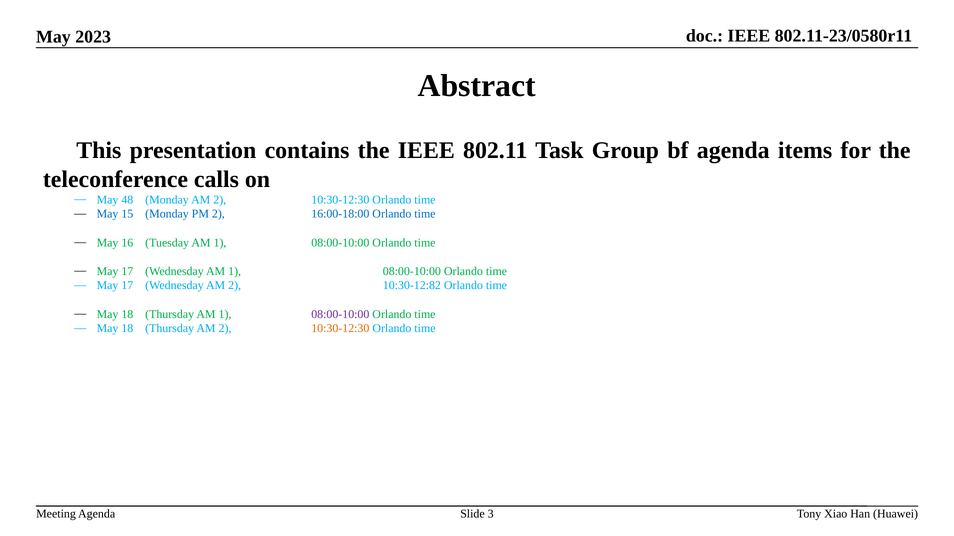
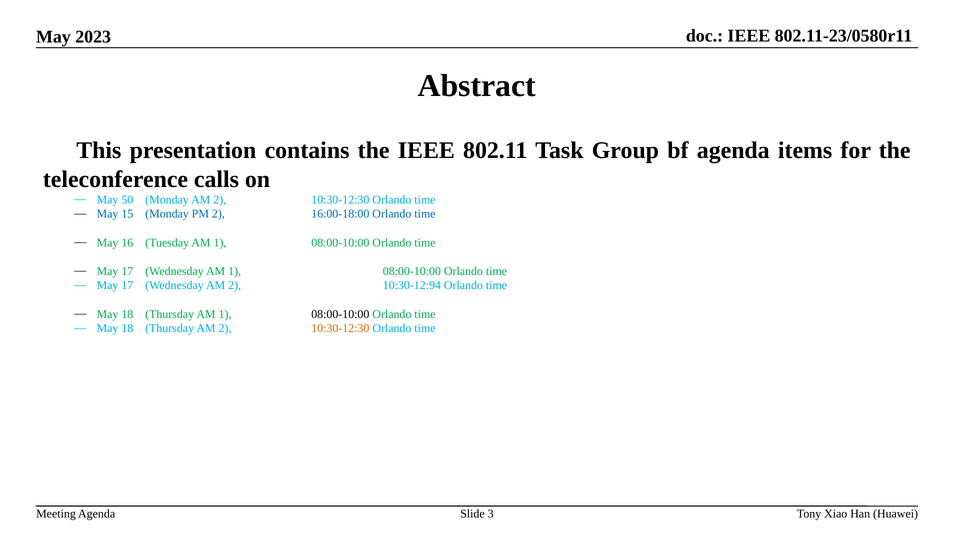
48: 48 -> 50
10:30-12:82: 10:30-12:82 -> 10:30-12:94
08:00-10:00 at (340, 314) colour: purple -> black
